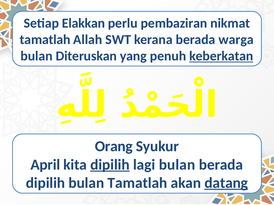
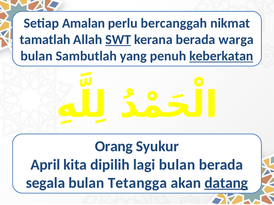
Elakkan: Elakkan -> Amalan
pembaziran: pembaziran -> bercanggah
SWT underline: none -> present
Diteruskan: Diteruskan -> Sambutlah
dipilih at (110, 165) underline: present -> none
dipilih at (45, 183): dipilih -> segala
bulan Tamatlah: Tamatlah -> Tetangga
